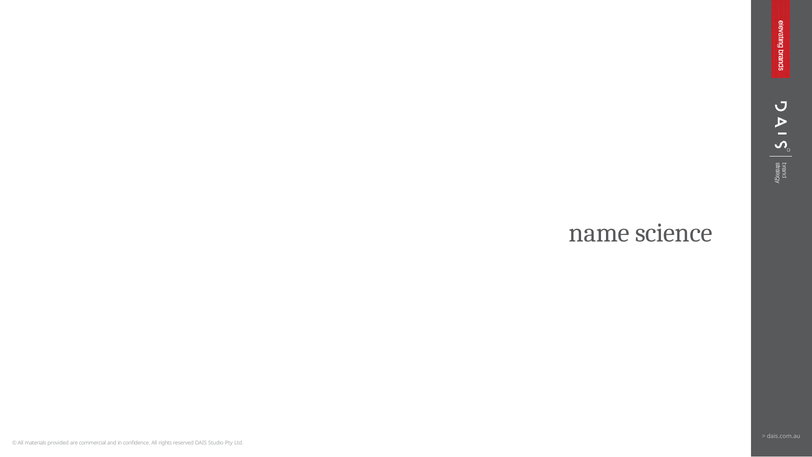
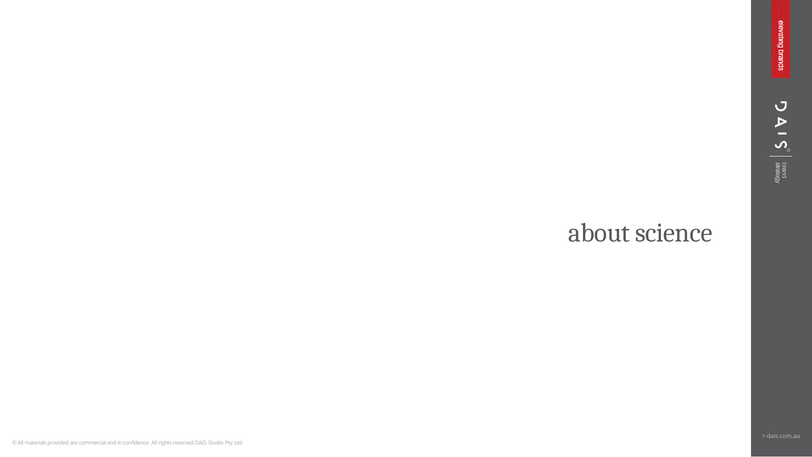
name: name -> about
